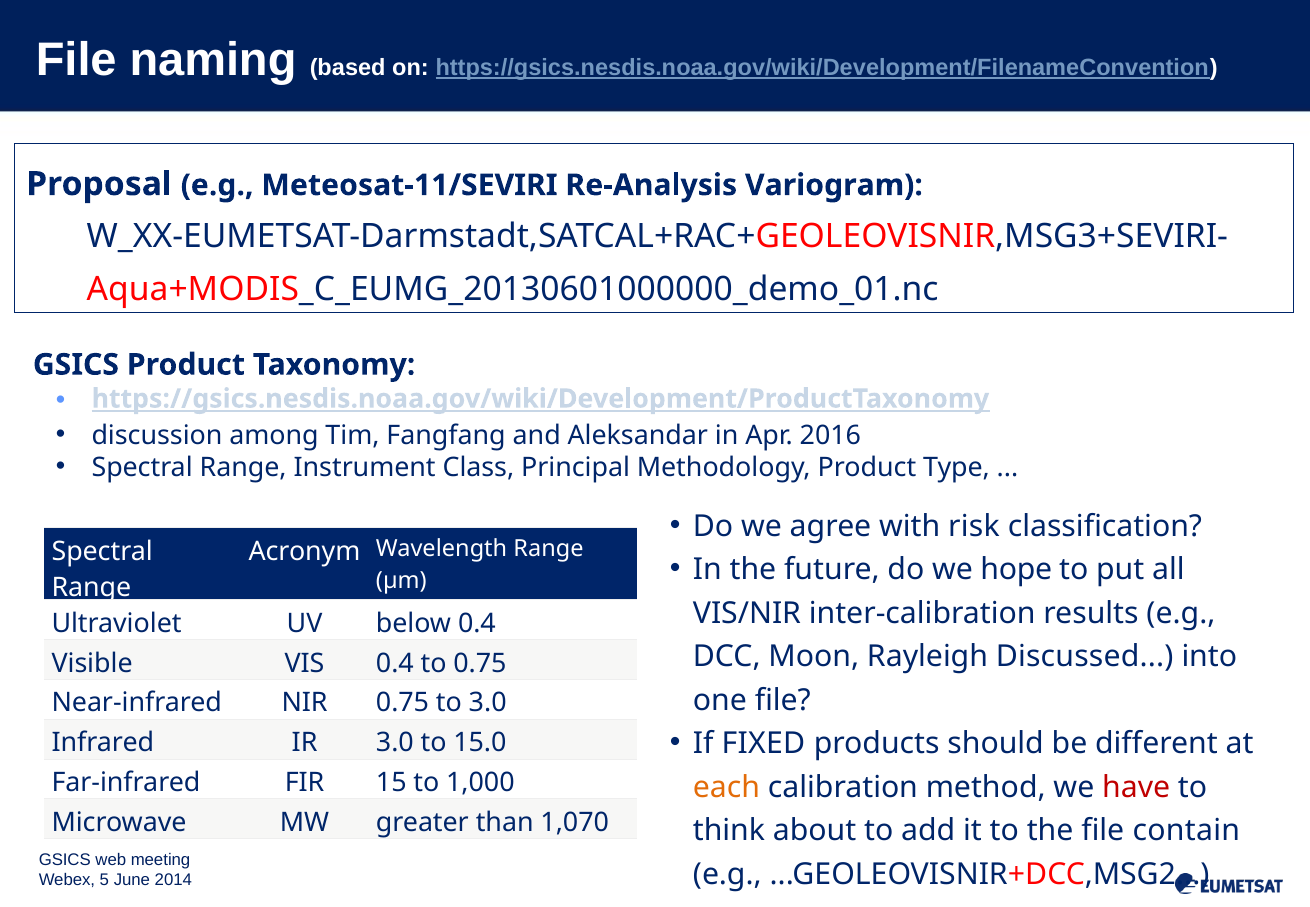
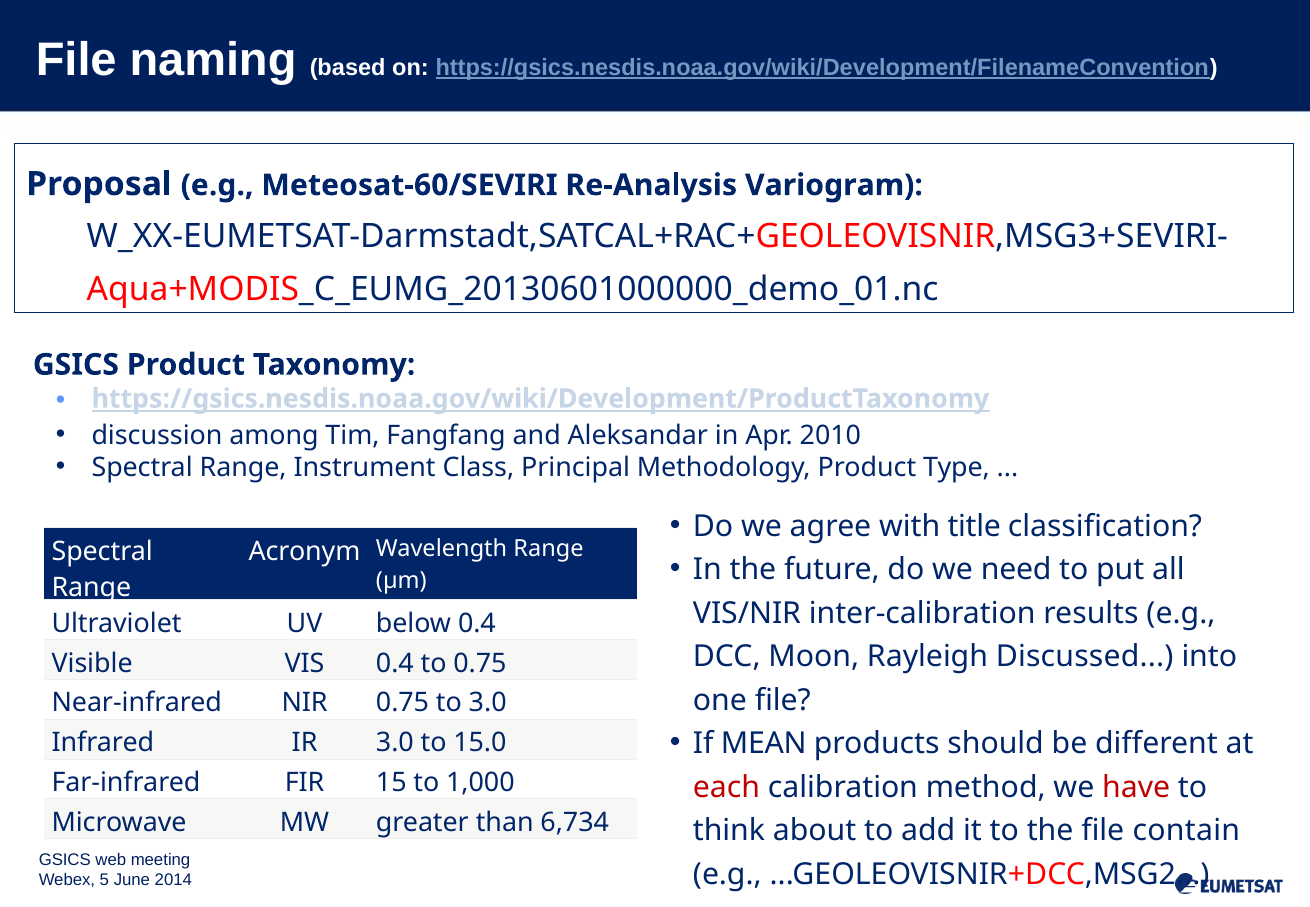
Meteosat-11/SEVIRI: Meteosat-11/SEVIRI -> Meteosat-60/SEVIRI
2016: 2016 -> 2010
risk: risk -> title
hope: hope -> need
FIXED: FIXED -> MEAN
each colour: orange -> red
1,070: 1,070 -> 6,734
